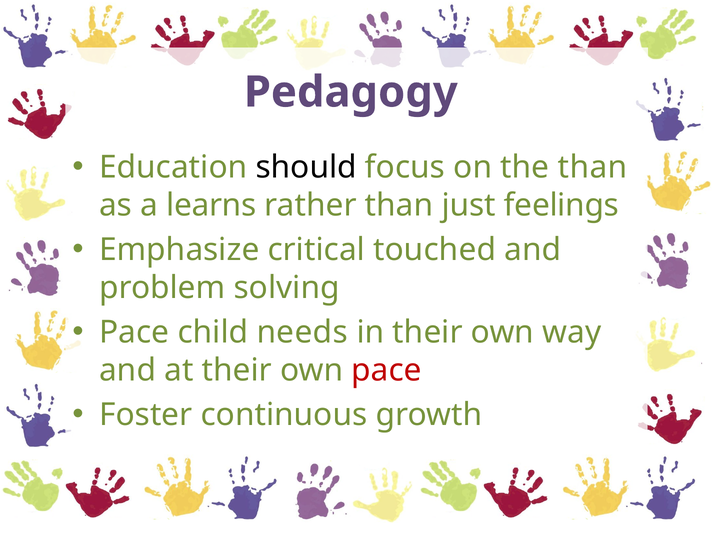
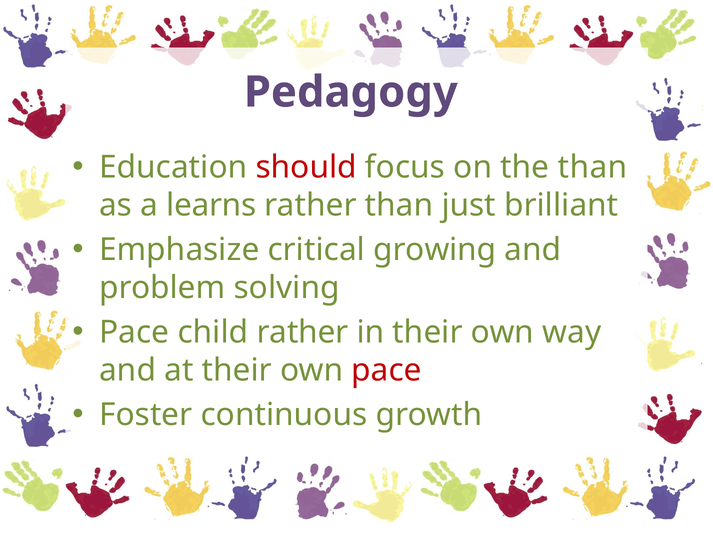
should colour: black -> red
feelings: feelings -> brilliant
touched: touched -> growing
child needs: needs -> rather
